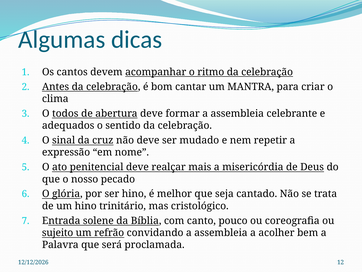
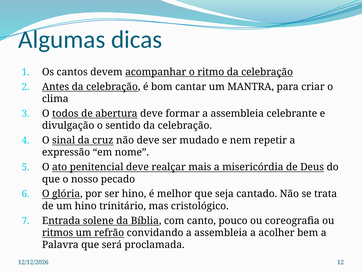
adequados: adequados -> divulgação
sujeito: sujeito -> ritmos
